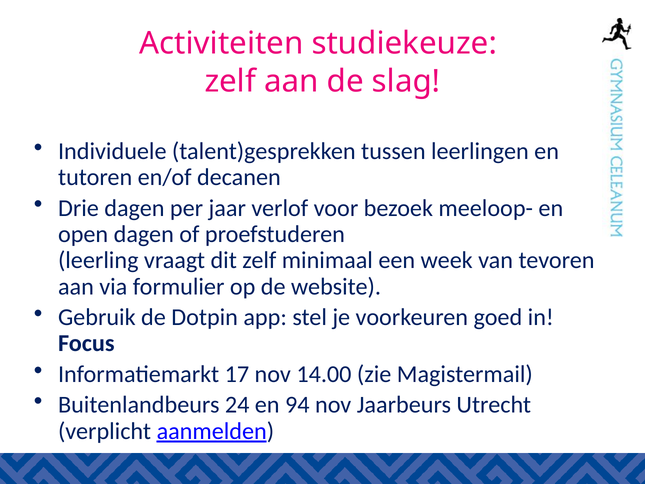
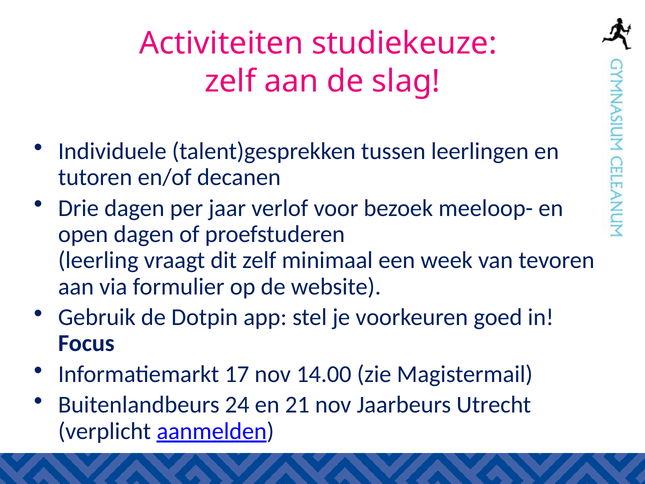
94: 94 -> 21
